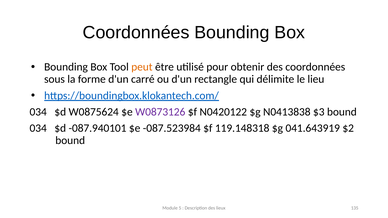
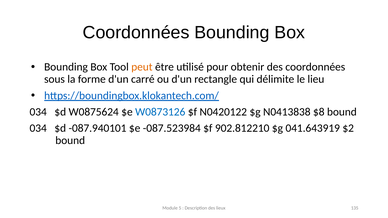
W0873126 colour: purple -> blue
$3: $3 -> $8
119.148318: 119.148318 -> 902.812210
